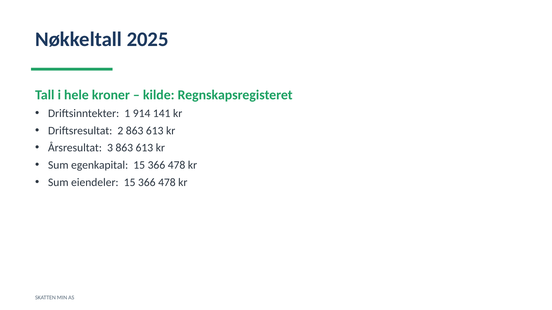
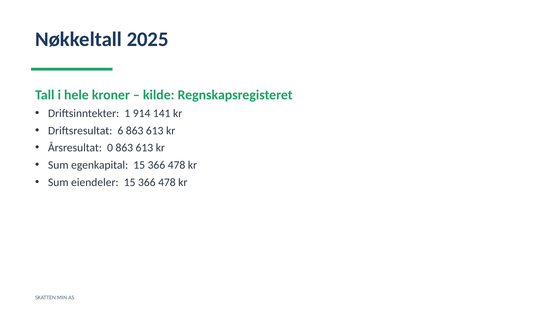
2: 2 -> 6
3: 3 -> 0
